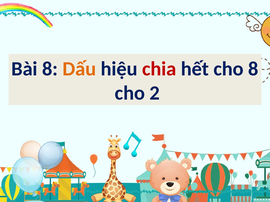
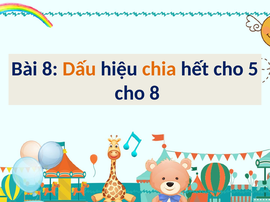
chia colour: red -> orange
cho 8: 8 -> 5
cho 2: 2 -> 8
